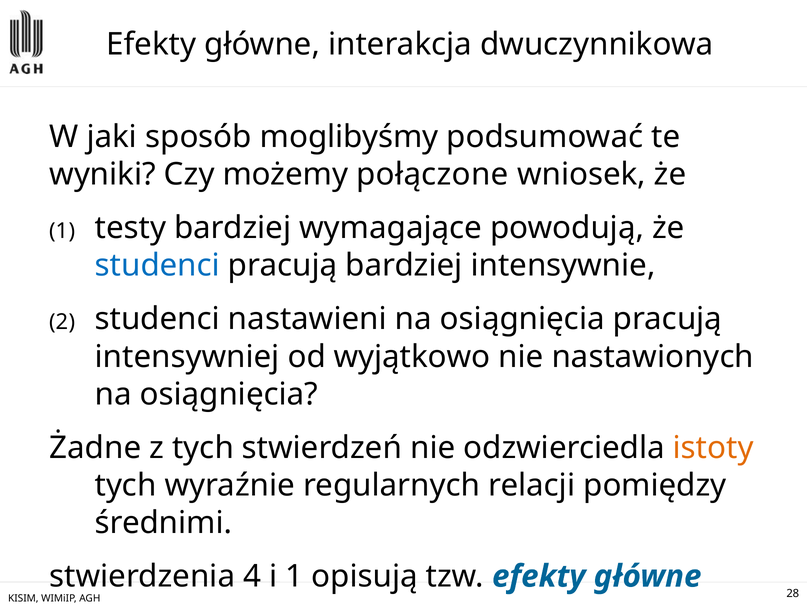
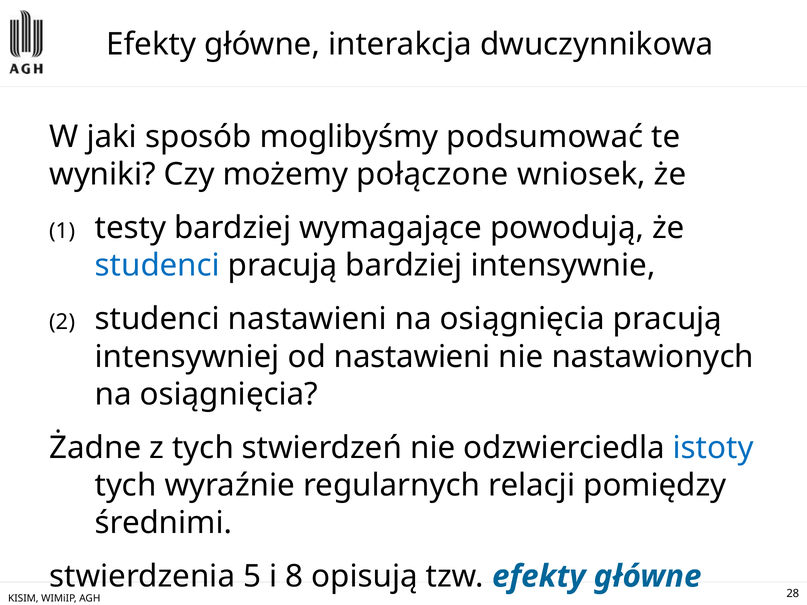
od wyjątkowo: wyjątkowo -> nastawieni
istoty colour: orange -> blue
4: 4 -> 5
i 1: 1 -> 8
